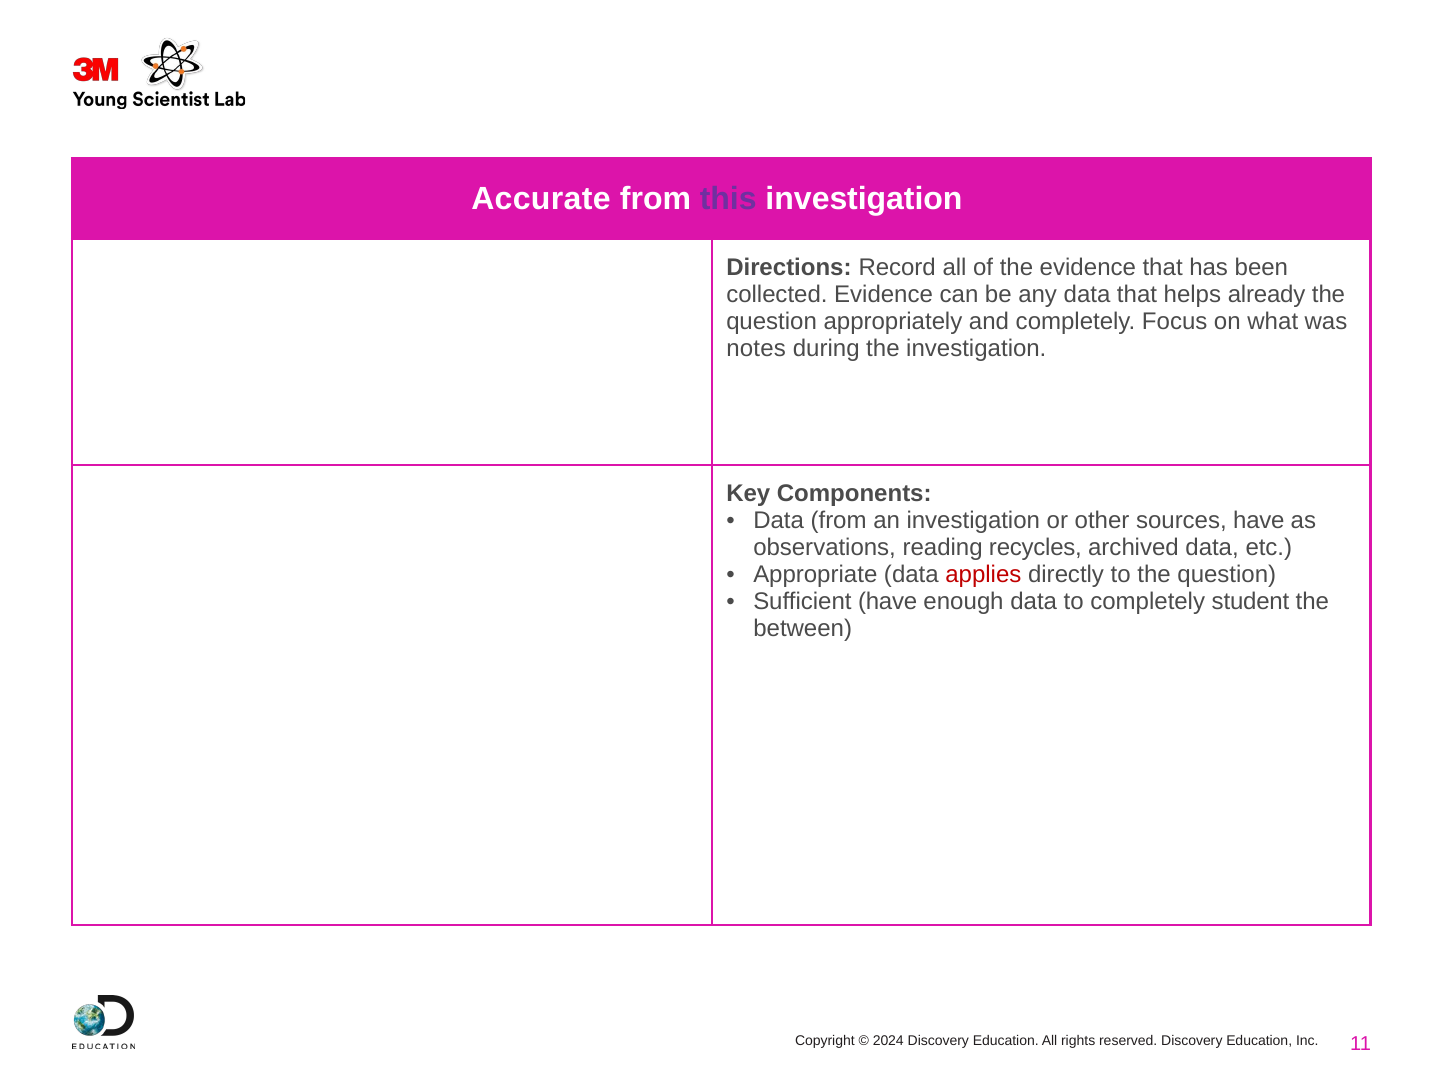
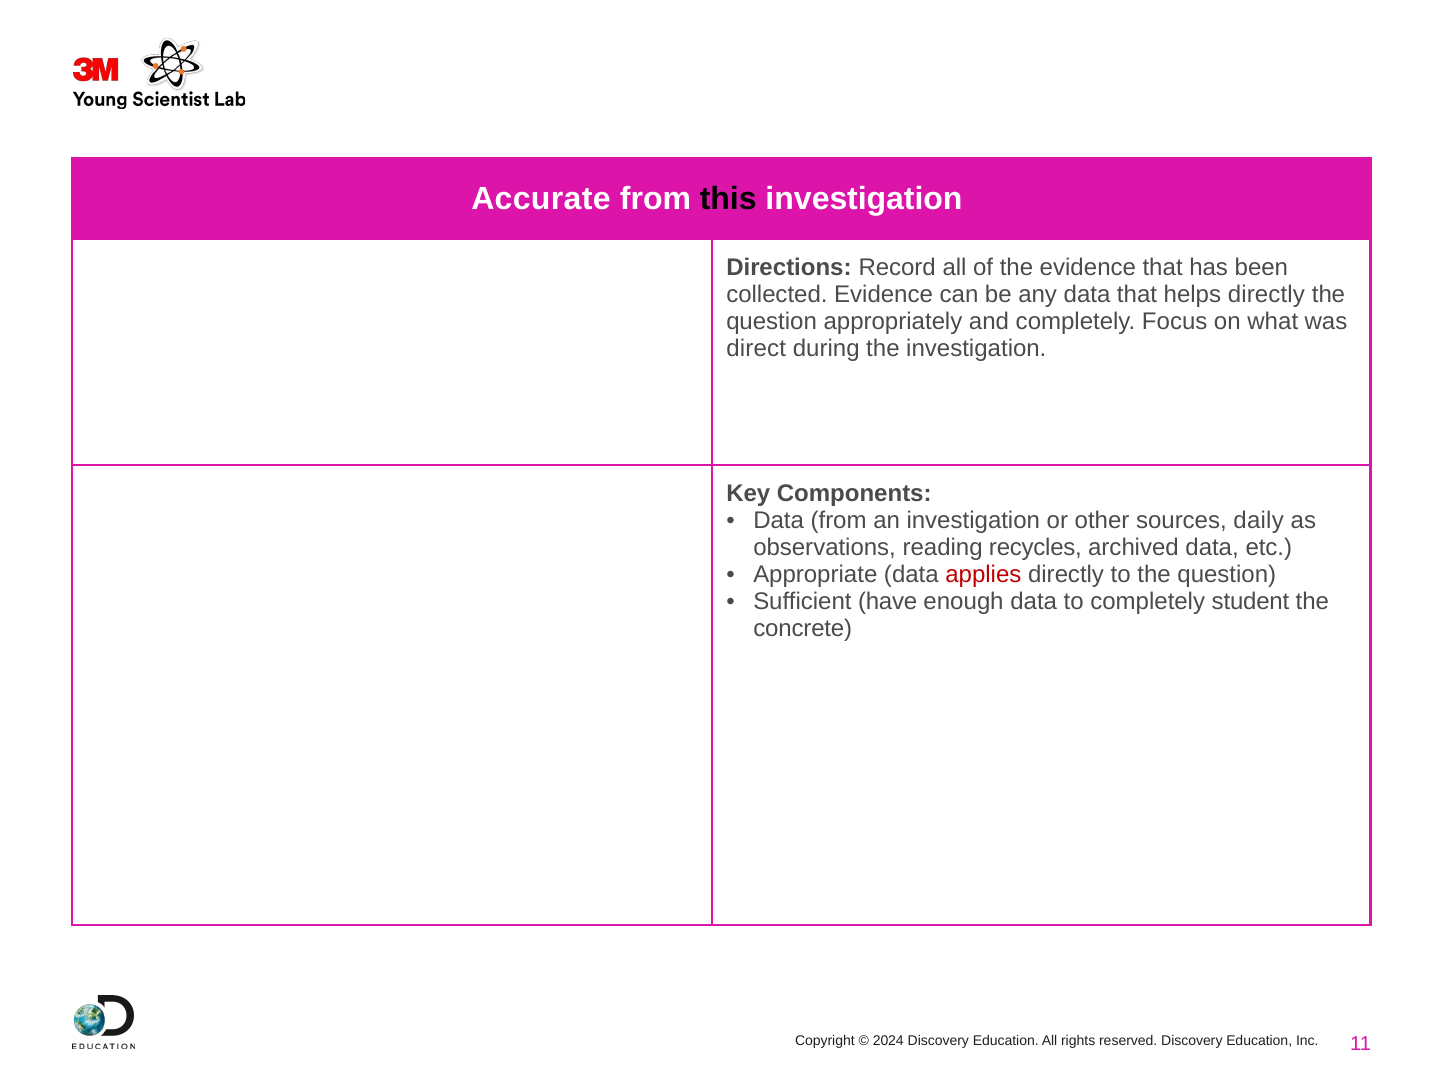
this colour: purple -> black
helps already: already -> directly
notes: notes -> direct
sources have: have -> daily
between: between -> concrete
